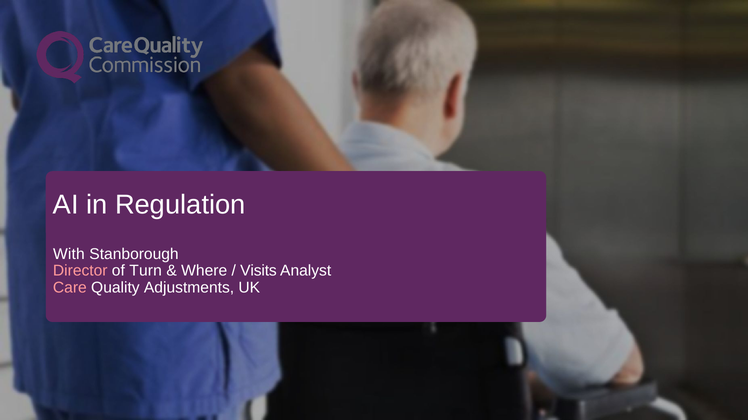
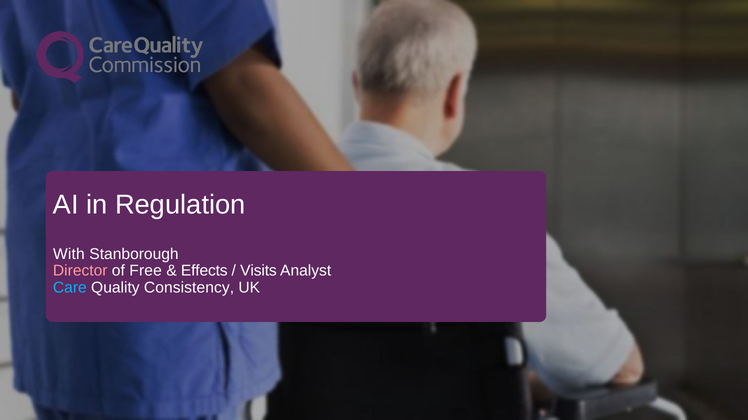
Turn: Turn -> Free
Where: Where -> Effects
Care colour: pink -> light blue
Adjustments: Adjustments -> Consistency
